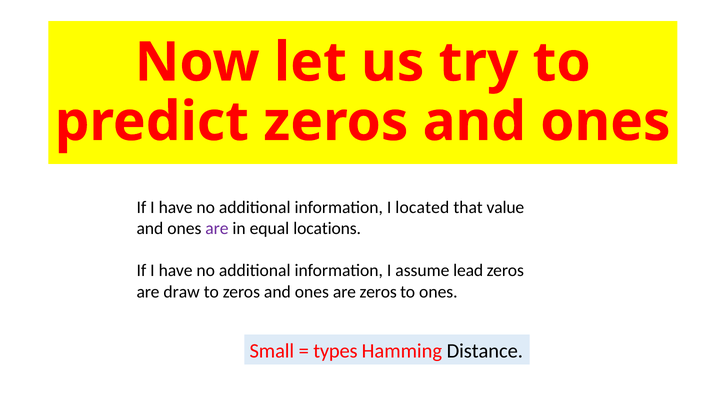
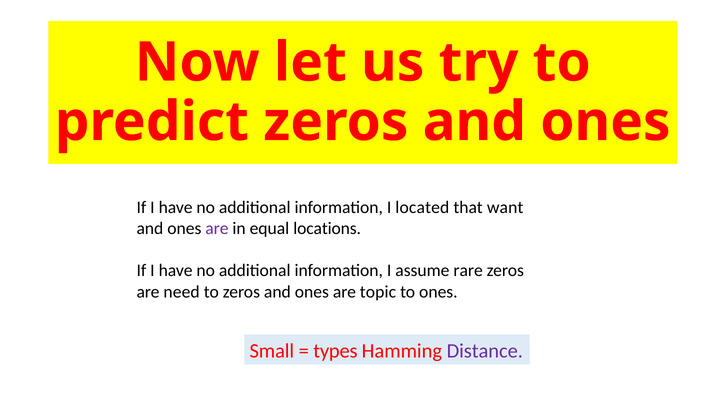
value: value -> want
lead: lead -> rare
draw: draw -> need
are zeros: zeros -> topic
Distance colour: black -> purple
